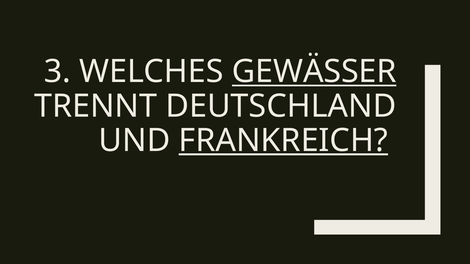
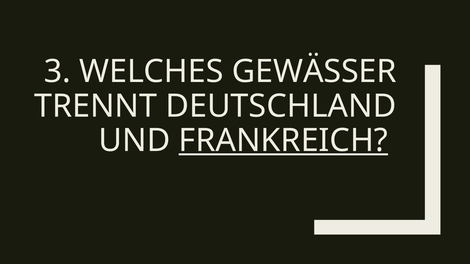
GEWÄSSER underline: present -> none
